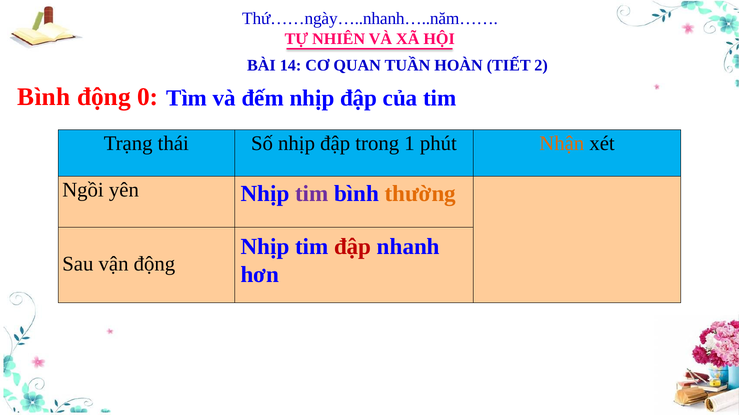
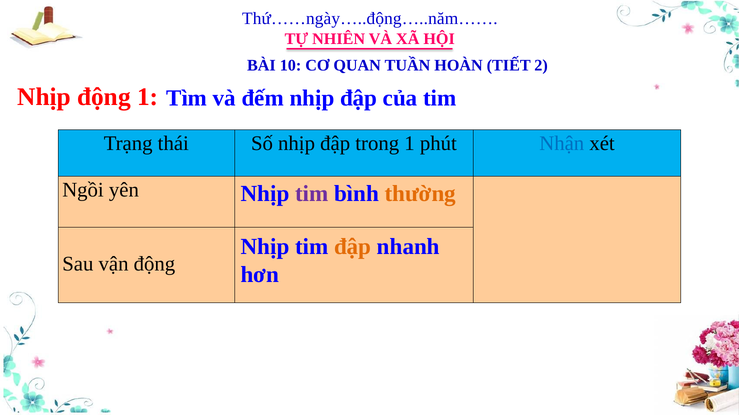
Thứ……ngày…..nhanh…..năm……: Thứ……ngày…..nhanh…..năm…… -> Thứ……ngày…..động…..năm……
14: 14 -> 10
Bình at (44, 97): Bình -> Nhịp
động 0: 0 -> 1
Nhận colour: orange -> blue
đập at (353, 247) colour: red -> orange
